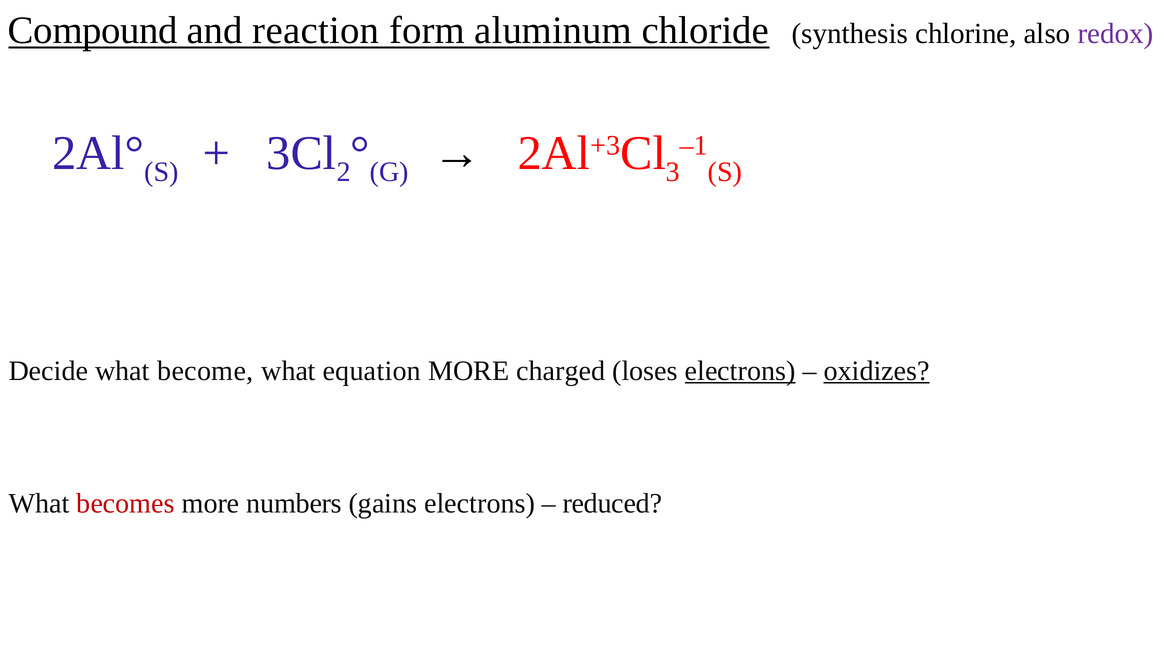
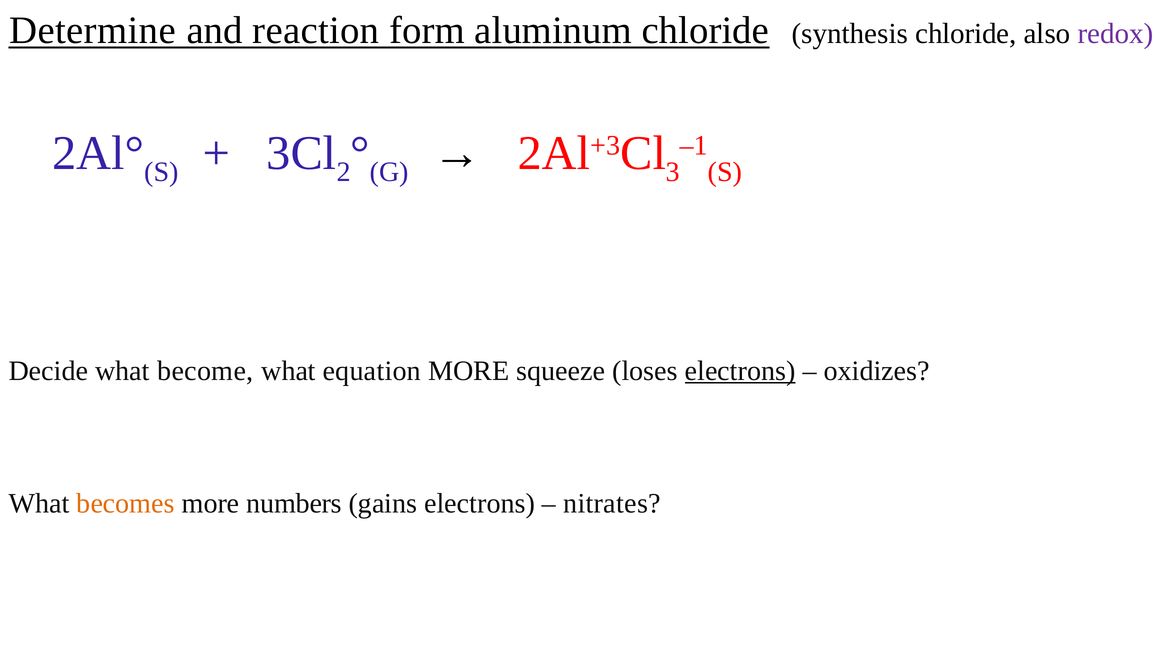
Compound: Compound -> Determine
synthesis chlorine: chlorine -> chloride
charged: charged -> squeeze
oxidizes underline: present -> none
becomes colour: red -> orange
reduced: reduced -> nitrates
